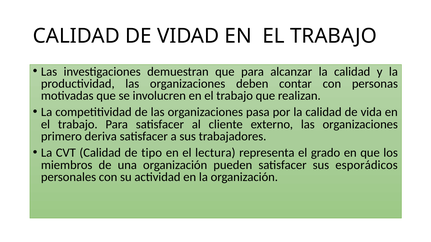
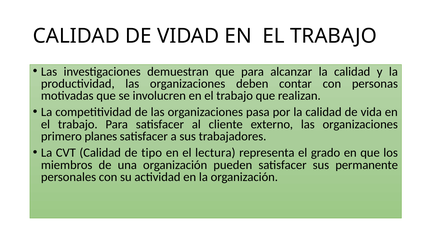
deriva: deriva -> planes
esporádicos: esporádicos -> permanente
